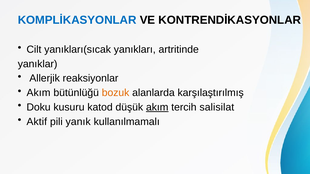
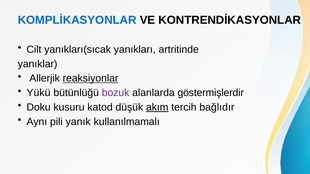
reaksiyonlar underline: none -> present
Akım at (39, 93): Akım -> Yükü
bozuk colour: orange -> purple
karşılaştırılmış: karşılaştırılmış -> göstermişlerdir
salisilat: salisilat -> bağlıdır
Aktif: Aktif -> Aynı
